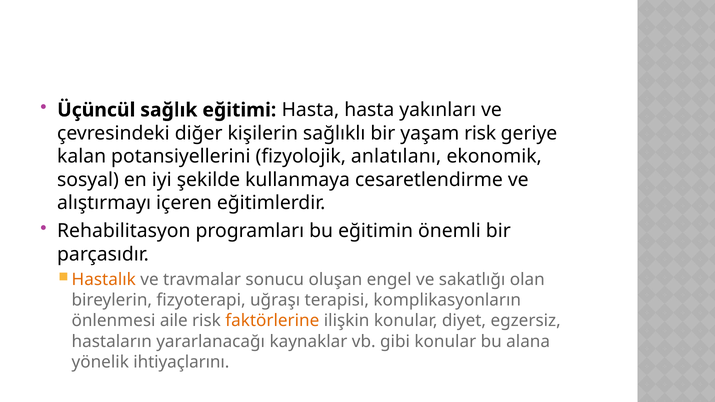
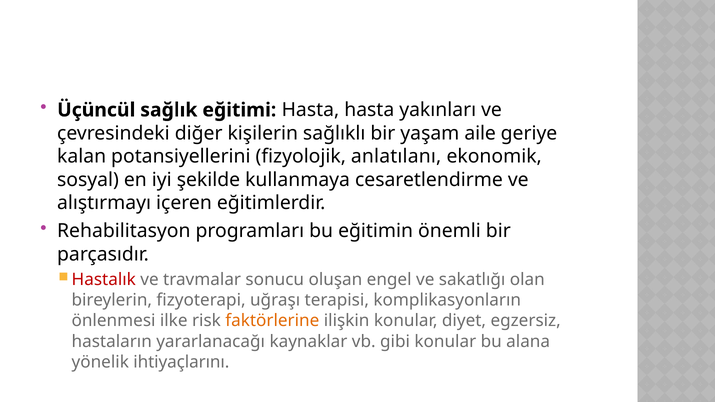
yaşam risk: risk -> aile
Hastalık colour: orange -> red
aile: aile -> ilke
